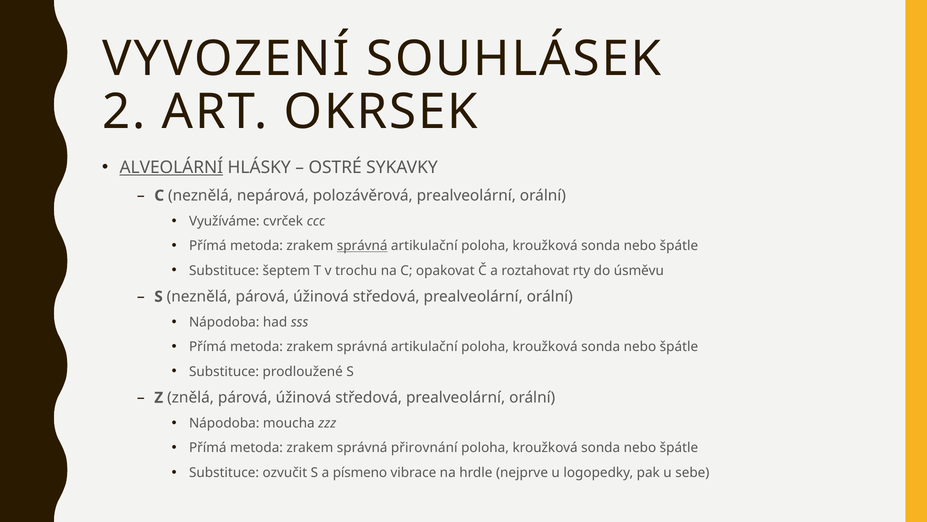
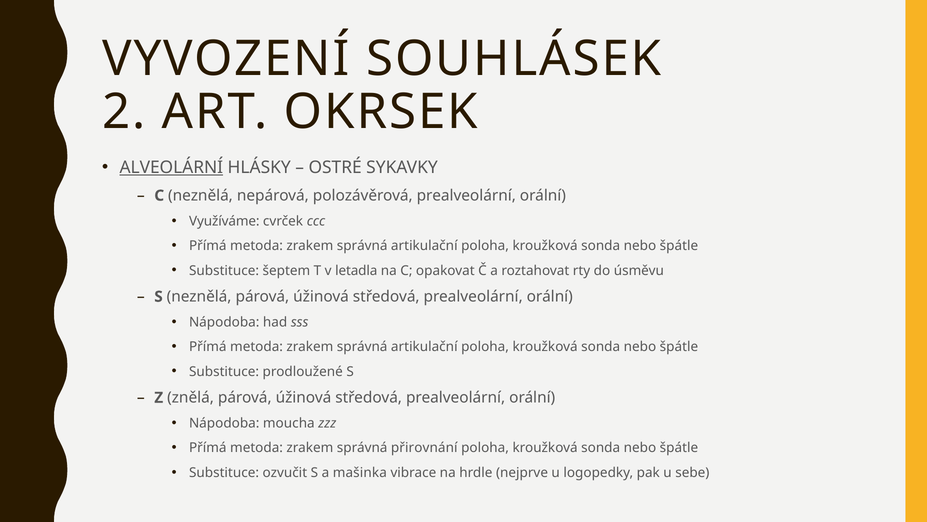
správná at (362, 246) underline: present -> none
trochu: trochu -> letadla
písmeno: písmeno -> mašinka
